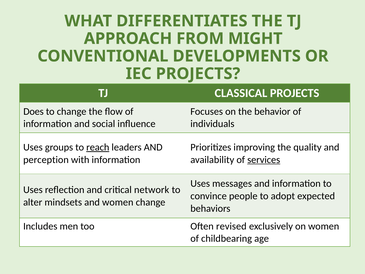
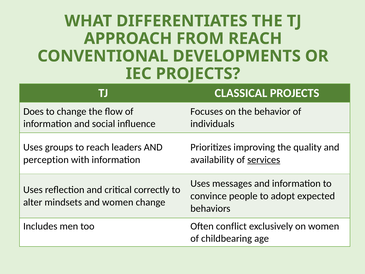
FROM MIGHT: MIGHT -> REACH
reach at (98, 147) underline: present -> none
network: network -> correctly
revised: revised -> conflict
